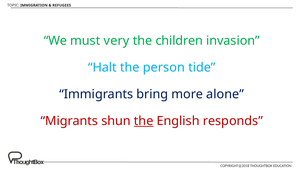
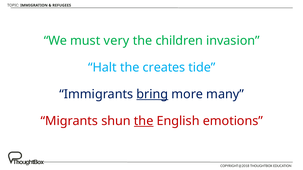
person: person -> creates
bring underline: none -> present
alone: alone -> many
responds: responds -> emotions
